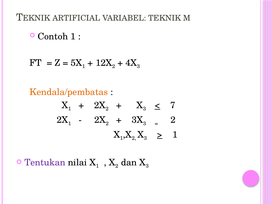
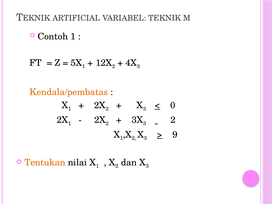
7: 7 -> 0
1 at (175, 135): 1 -> 9
Tentukan colour: purple -> orange
